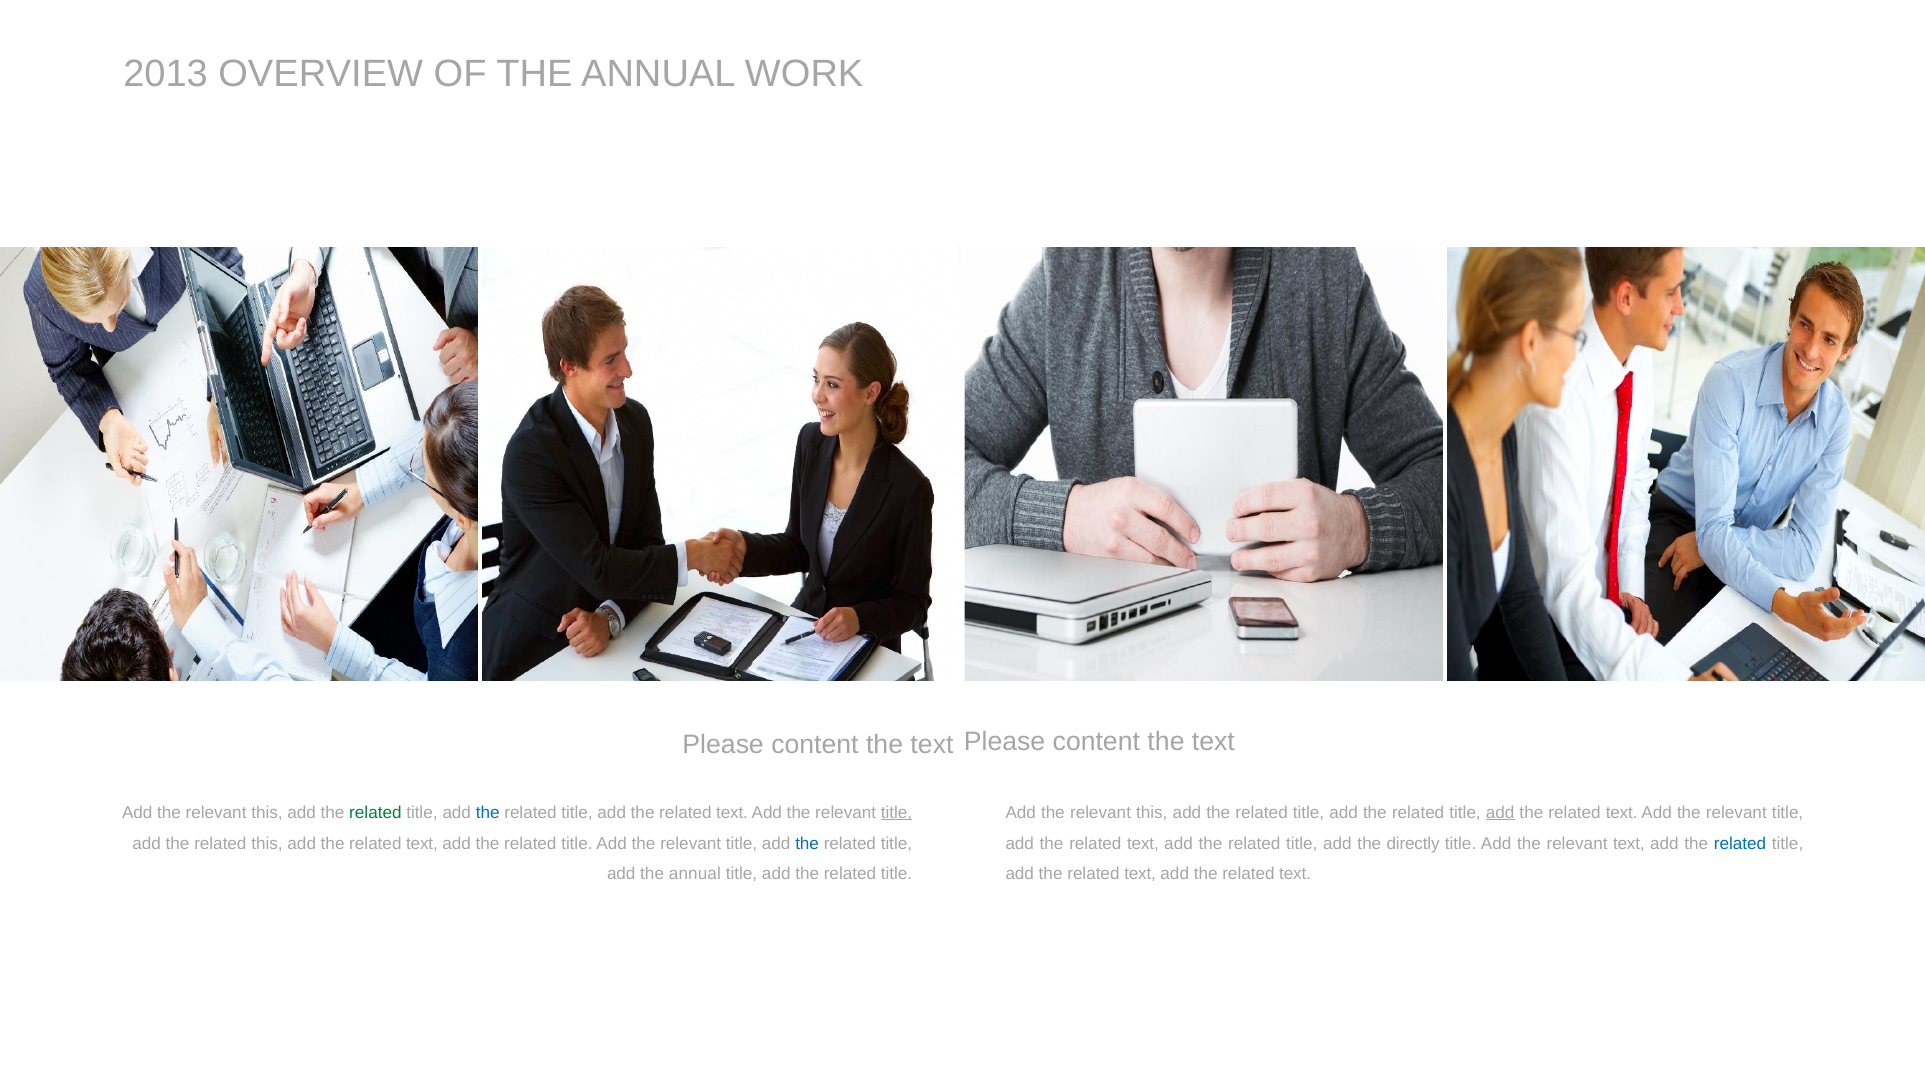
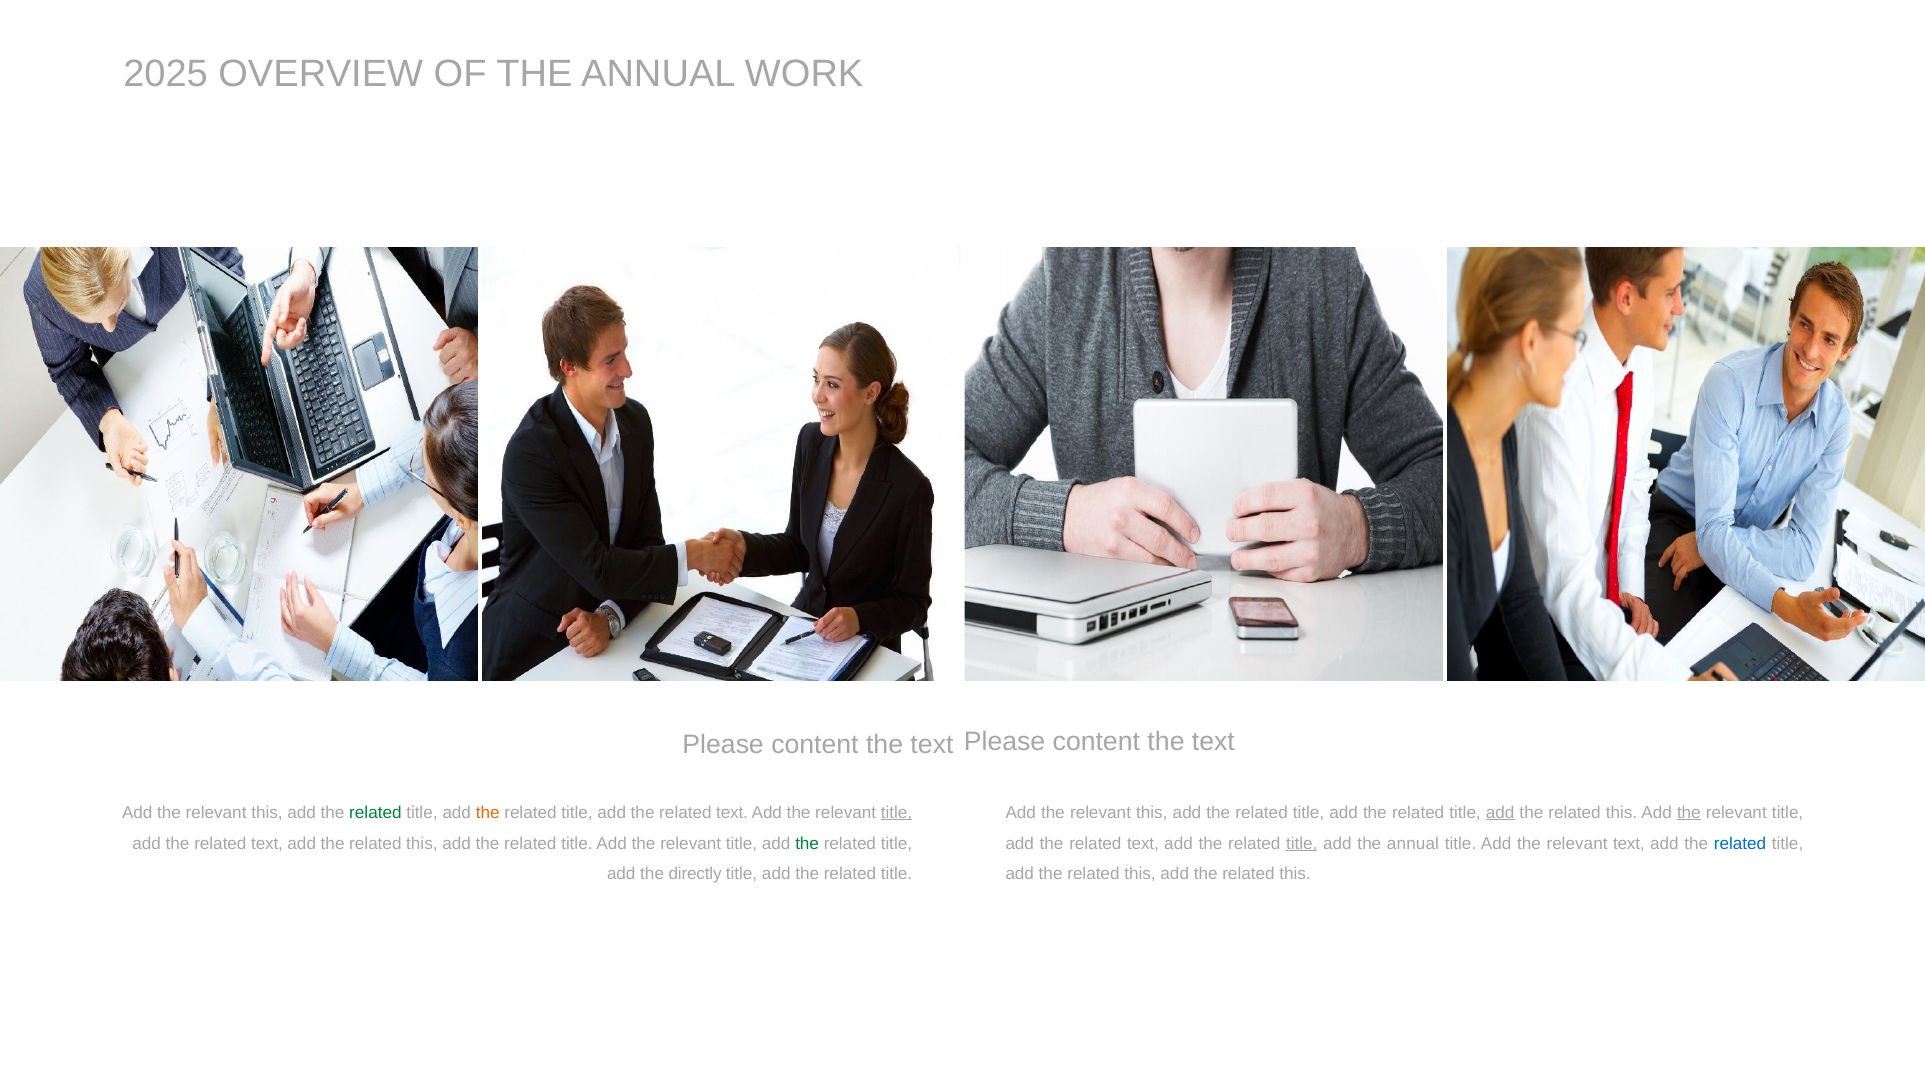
2013: 2013 -> 2025
the at (488, 812) colour: blue -> orange
text at (1622, 812): text -> this
the at (1689, 812) underline: none -> present
this at (267, 843): this -> text
text at (422, 843): text -> this
the at (807, 843) colour: blue -> green
title at (1302, 843) underline: none -> present
add the directly: directly -> annual
add the annual: annual -> directly
text at (1140, 874): text -> this
text at (1295, 874): text -> this
